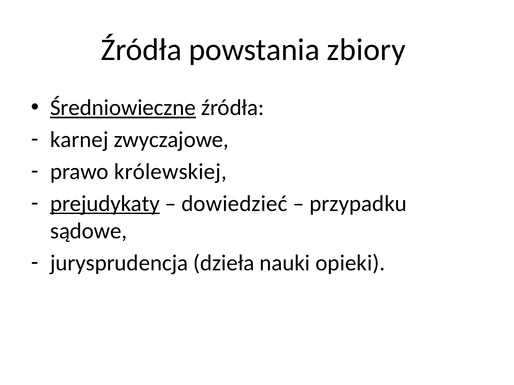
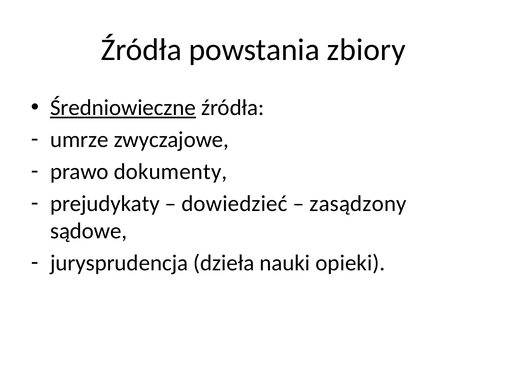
karnej: karnej -> umrze
królewskiej: królewskiej -> dokumenty
prejudykaty underline: present -> none
przypadku: przypadku -> zasądzony
